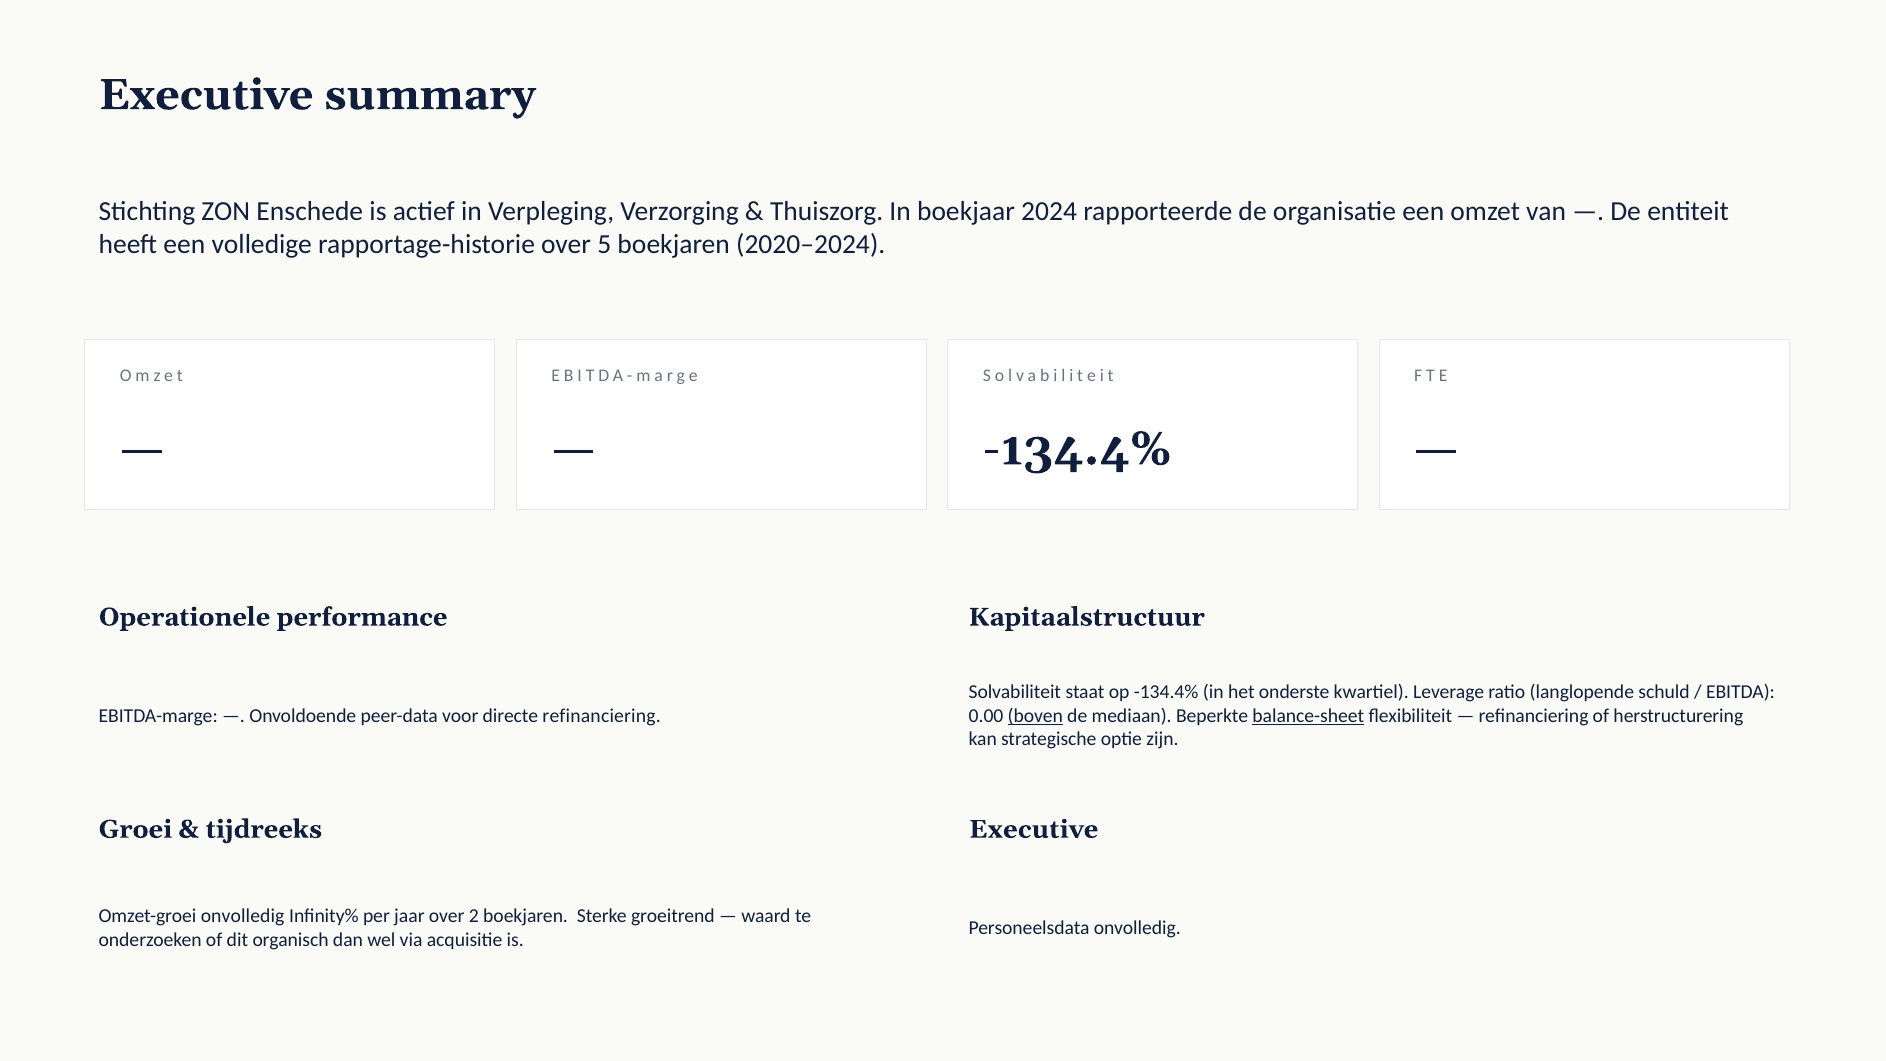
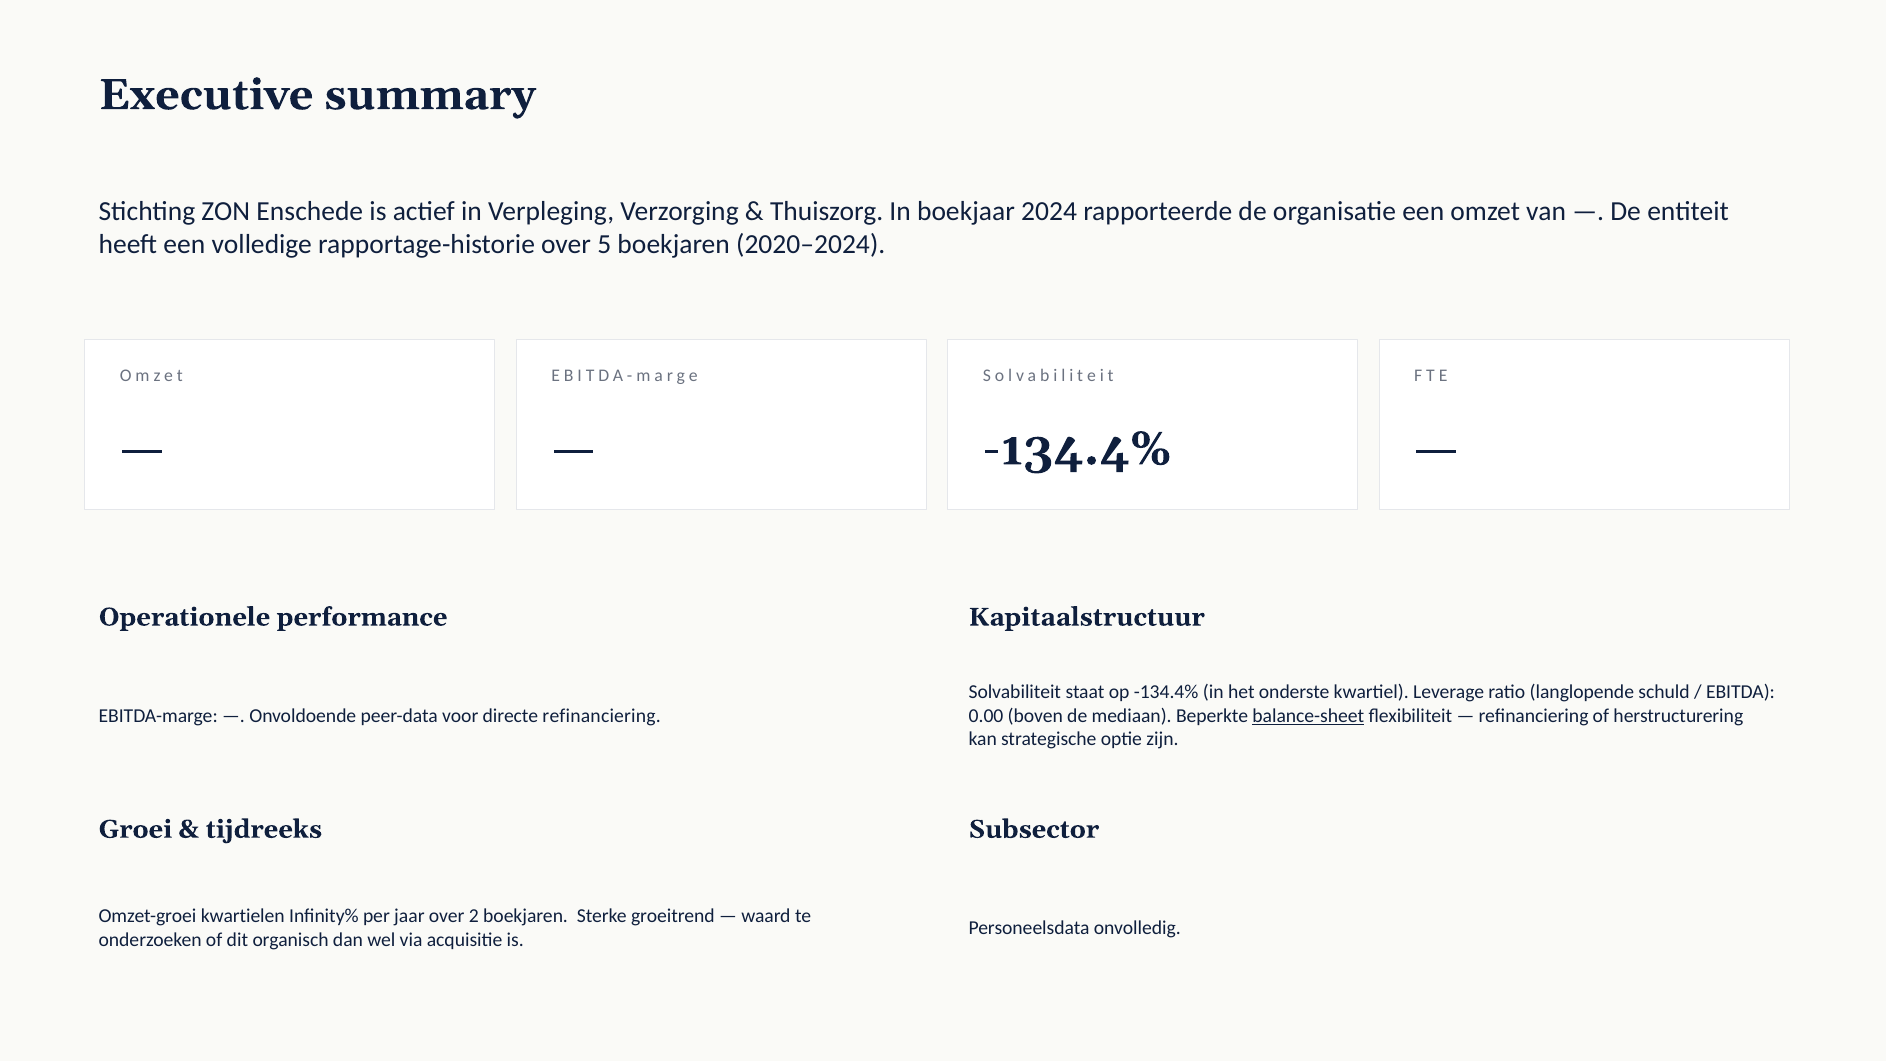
boven underline: present -> none
Executive at (1034, 829): Executive -> Subsector
Omzet-groei onvolledig: onvolledig -> kwartielen
